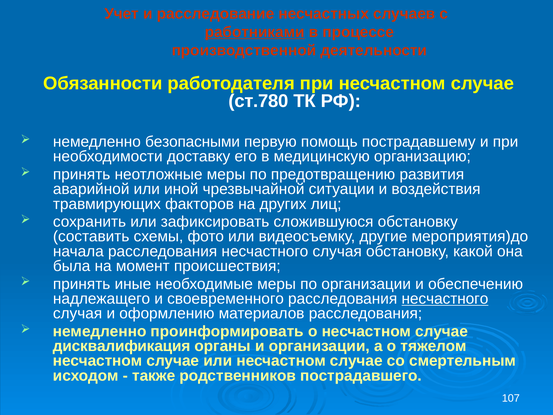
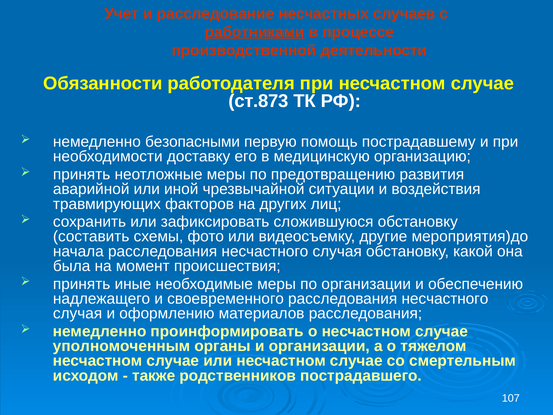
ст.780: ст.780 -> ст.873
несчастного at (445, 299) underline: present -> none
дисквалификация: дисквалификация -> уполномоченным
